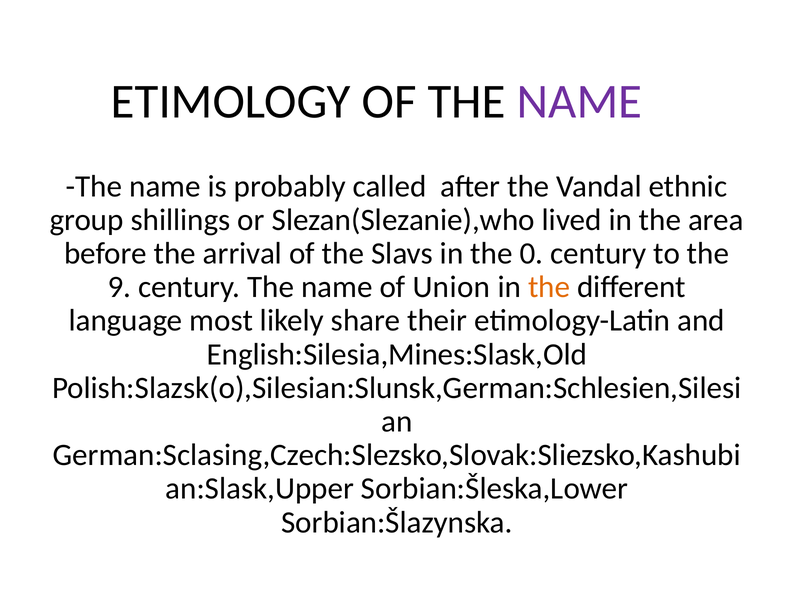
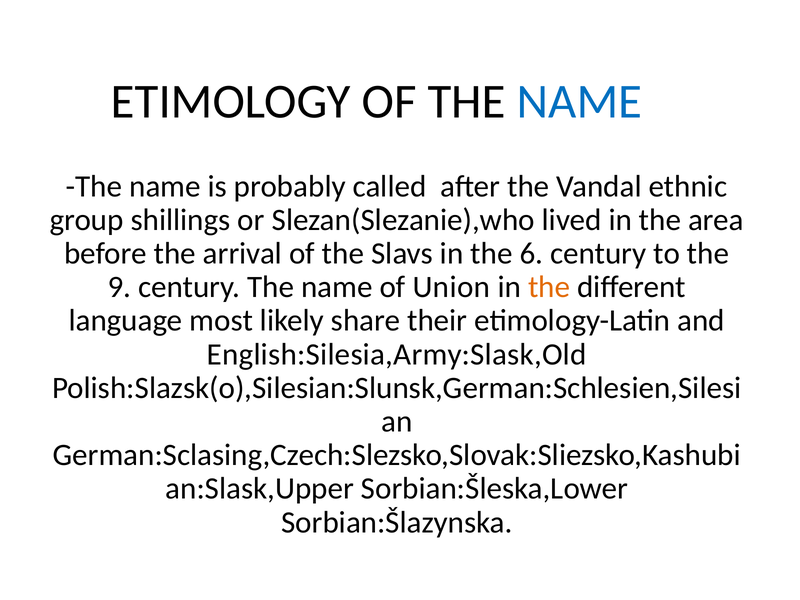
NAME at (579, 102) colour: purple -> blue
0: 0 -> 6
English:Silesia,Mines:Slask,Old: English:Silesia,Mines:Slask,Old -> English:Silesia,Army:Slask,Old
